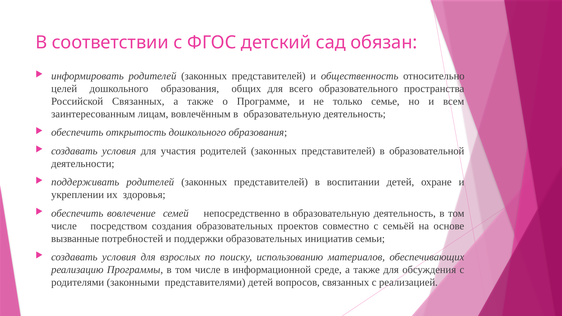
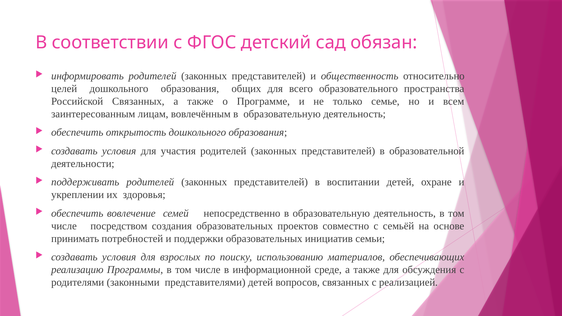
вызванные: вызванные -> принимать
